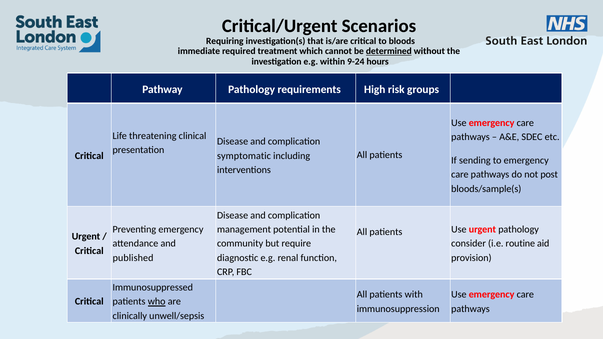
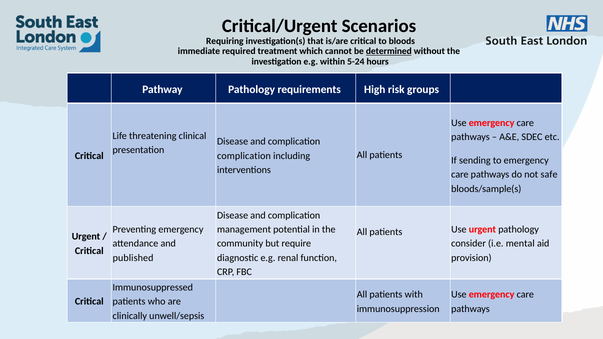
9-24: 9-24 -> 5-24
symptomatic at (244, 156): symptomatic -> complication
post: post -> safe
routine: routine -> mental
who underline: present -> none
